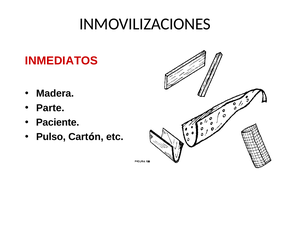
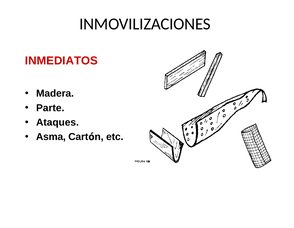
Paciente: Paciente -> Ataques
Pulso: Pulso -> Asma
